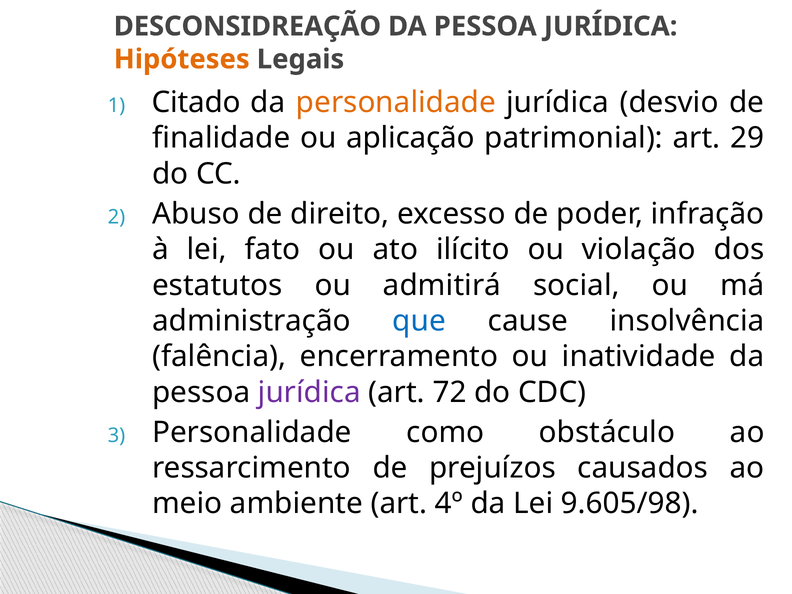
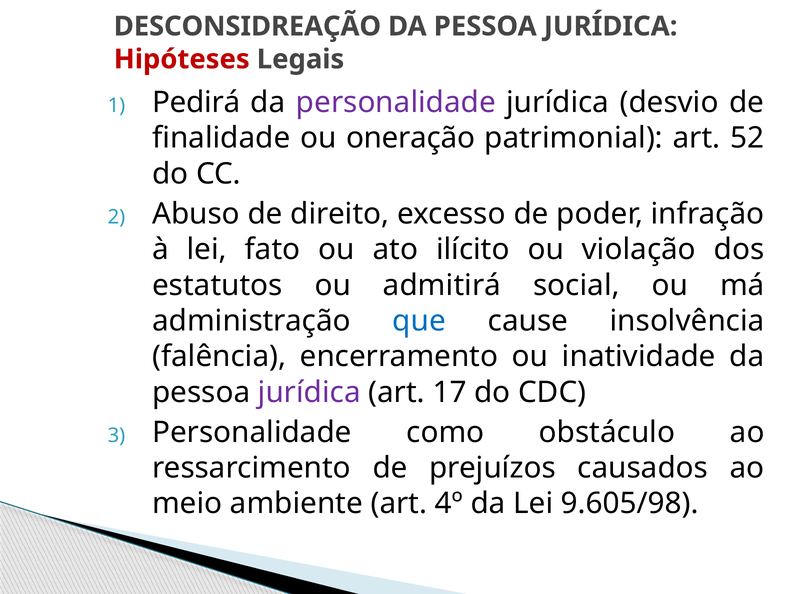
Hipóteses colour: orange -> red
Citado: Citado -> Pedirá
personalidade at (396, 103) colour: orange -> purple
aplicação: aplicação -> oneração
29: 29 -> 52
72: 72 -> 17
